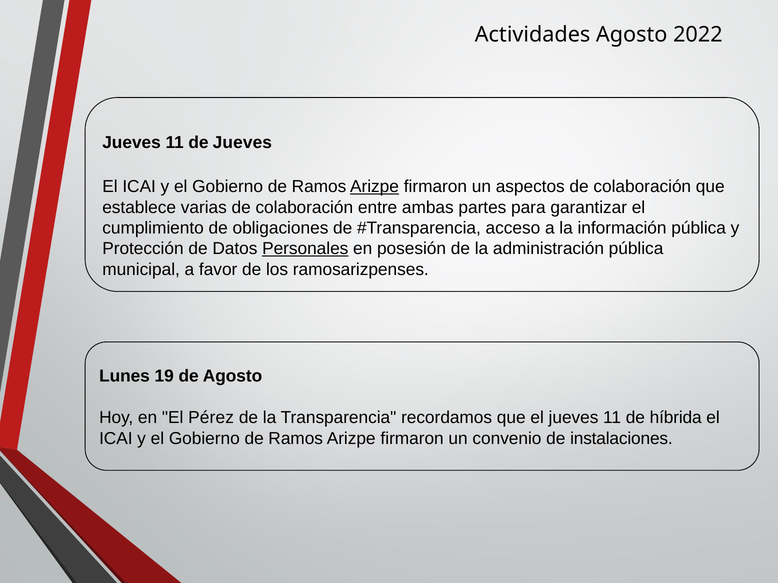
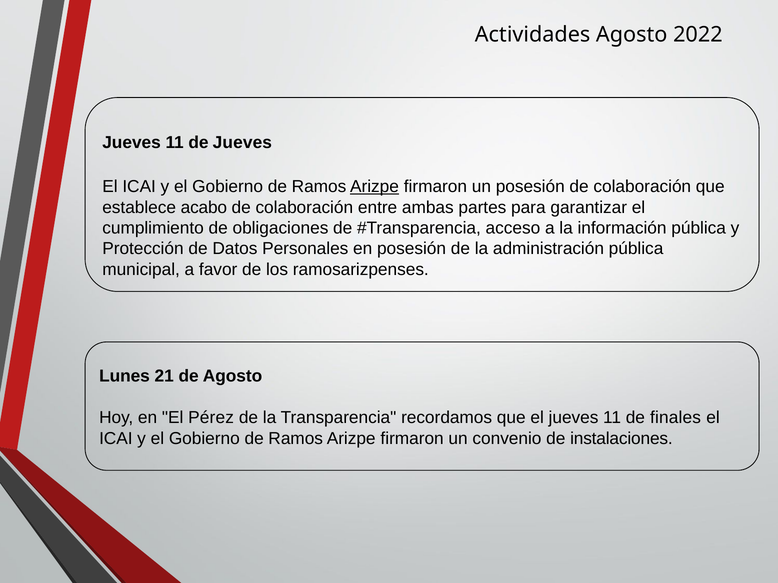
un aspectos: aspectos -> posesión
varias: varias -> acabo
Personales underline: present -> none
19: 19 -> 21
híbrida: híbrida -> finales
